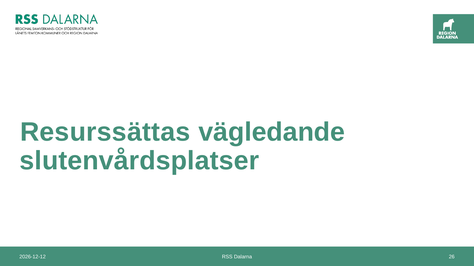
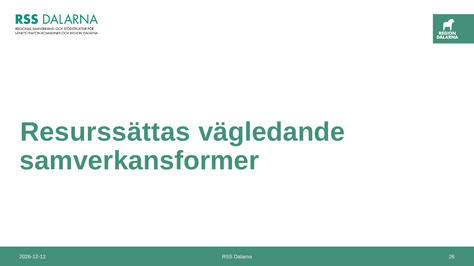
slutenvårdsplatser: slutenvårdsplatser -> samverkansformer
